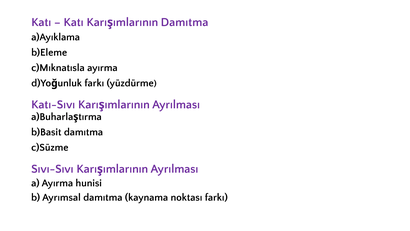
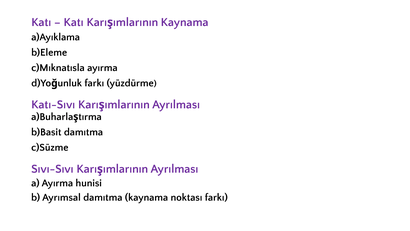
Damıtma at (185, 22): Damıtma -> Kaynama
